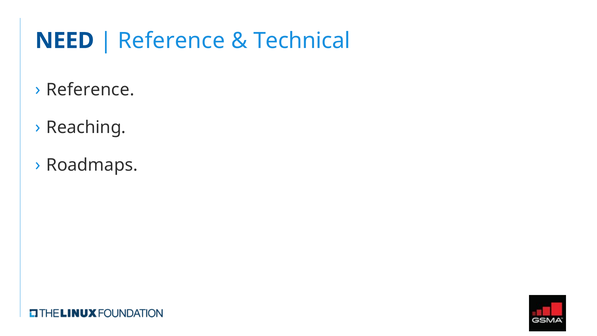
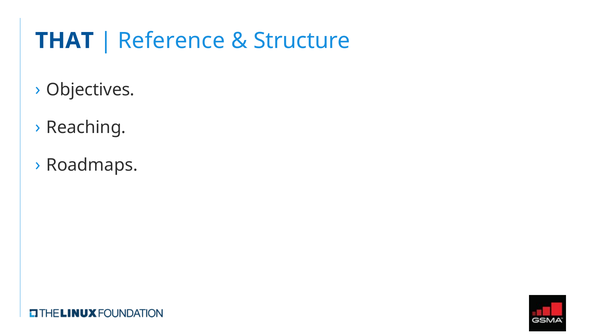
NEED: NEED -> THAT
Technical: Technical -> Structure
Reference at (90, 90): Reference -> Objectives
